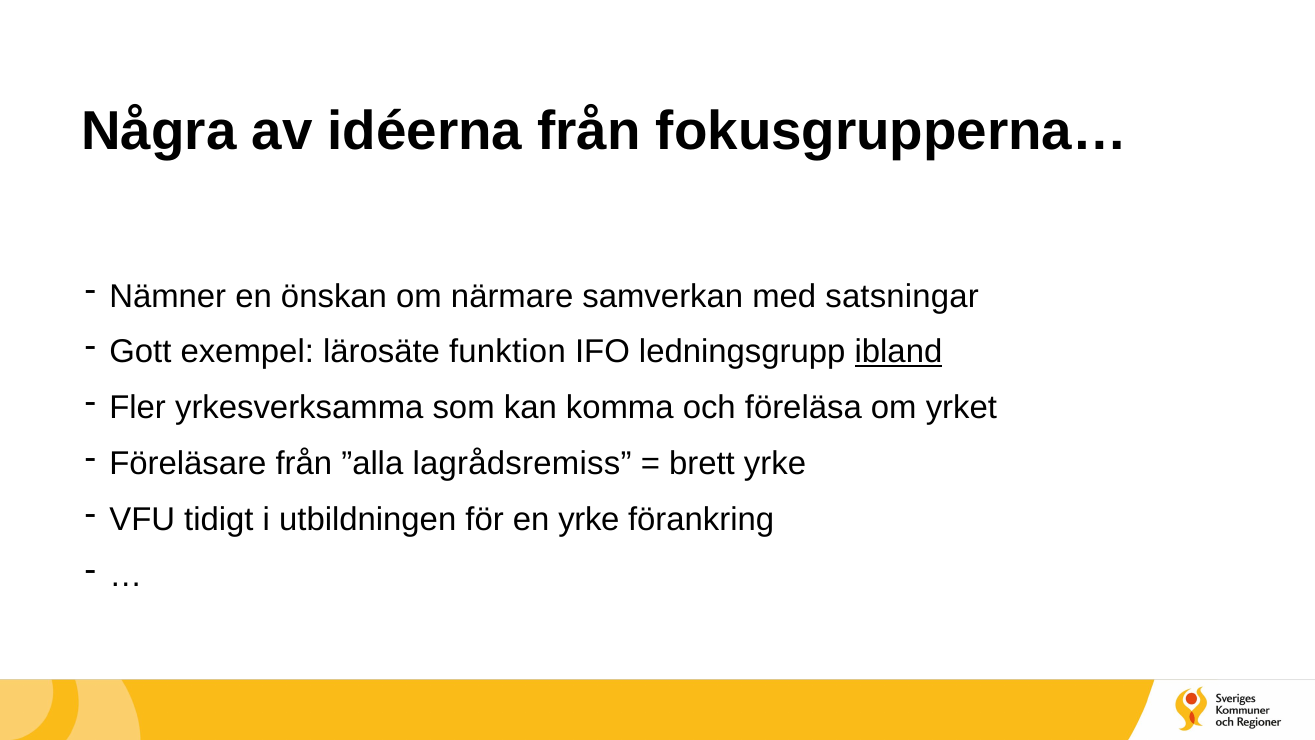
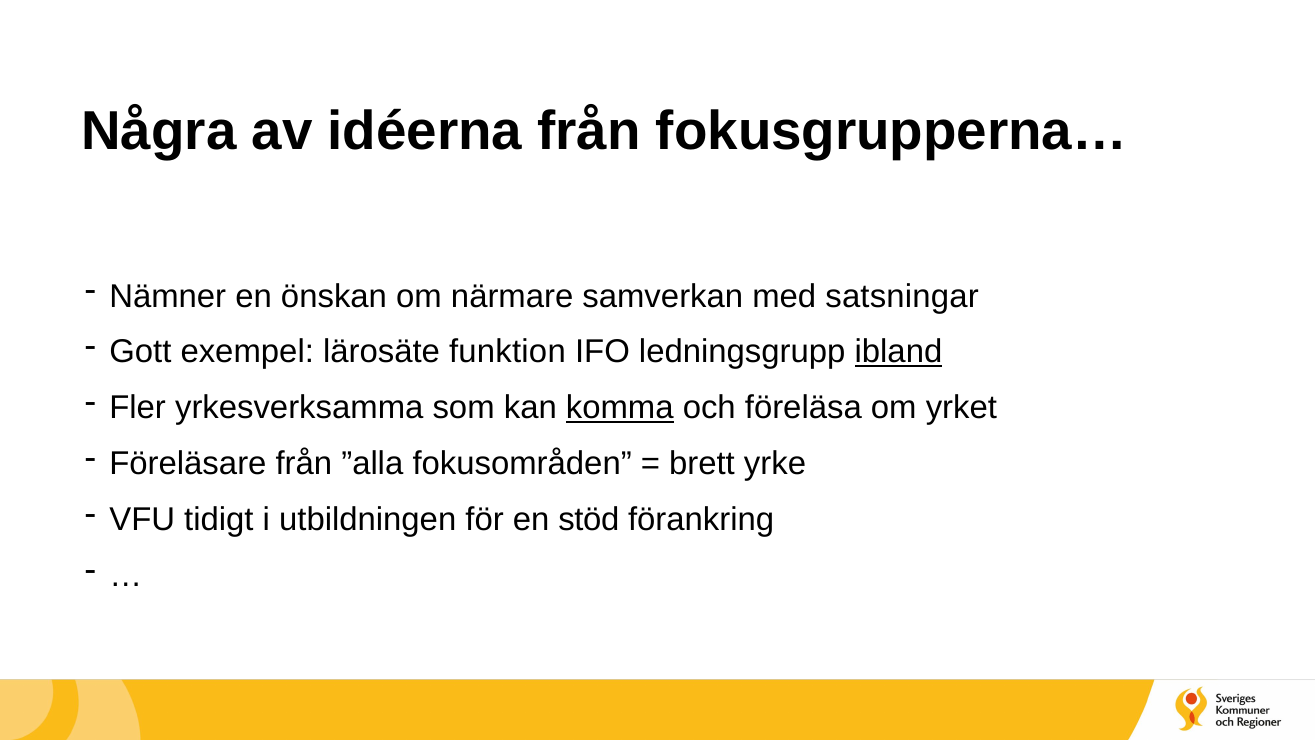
komma underline: none -> present
lagrådsremiss: lagrådsremiss -> fokusområden
en yrke: yrke -> stöd
